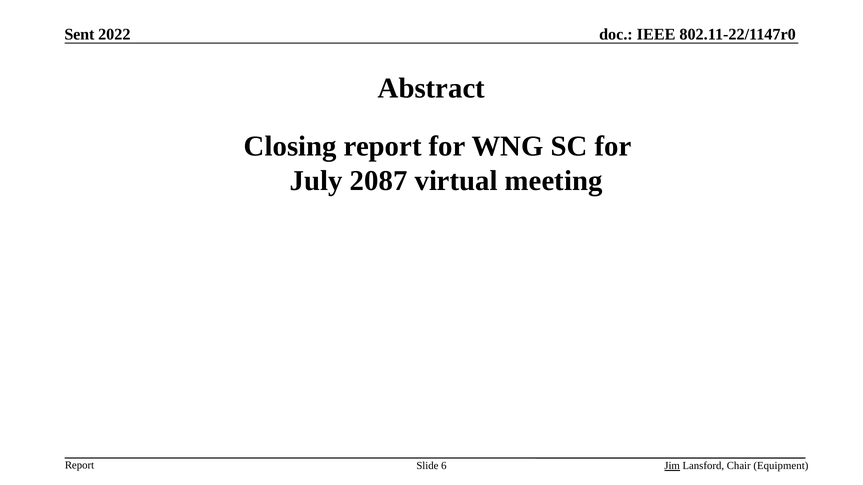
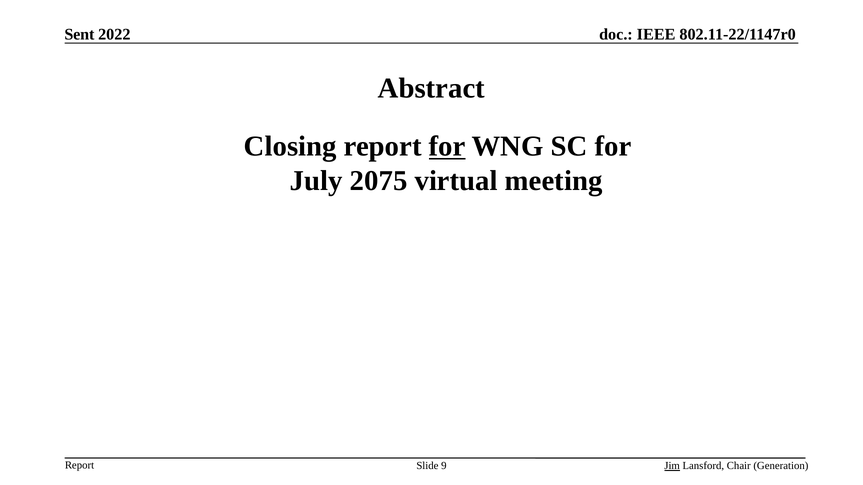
for at (447, 147) underline: none -> present
2087: 2087 -> 2075
6: 6 -> 9
Equipment: Equipment -> Generation
